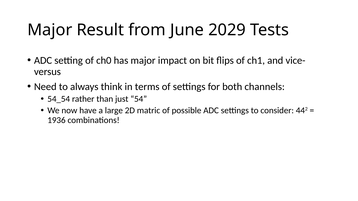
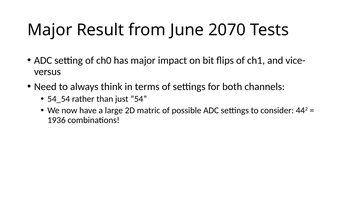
2029: 2029 -> 2070
